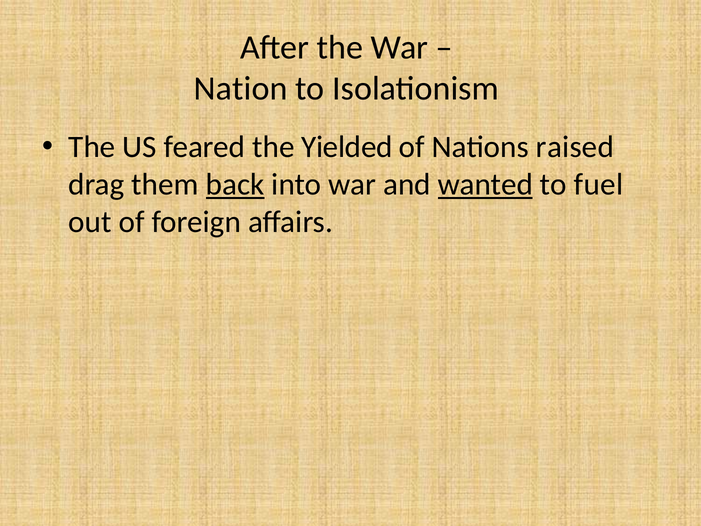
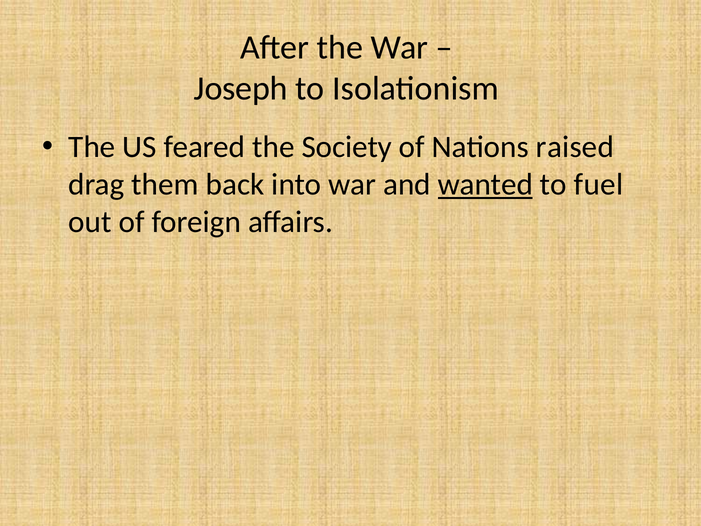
Nation: Nation -> Joseph
Yielded: Yielded -> Society
back underline: present -> none
